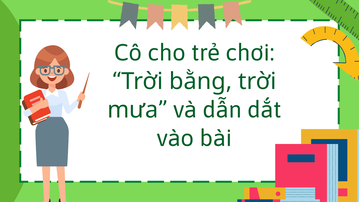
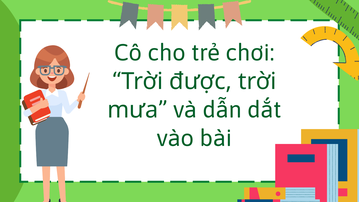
bằng: bằng -> được
